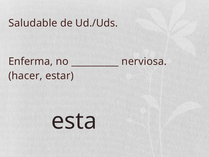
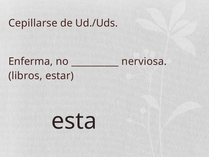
Saludable: Saludable -> Cepillarse
hacer: hacer -> libros
